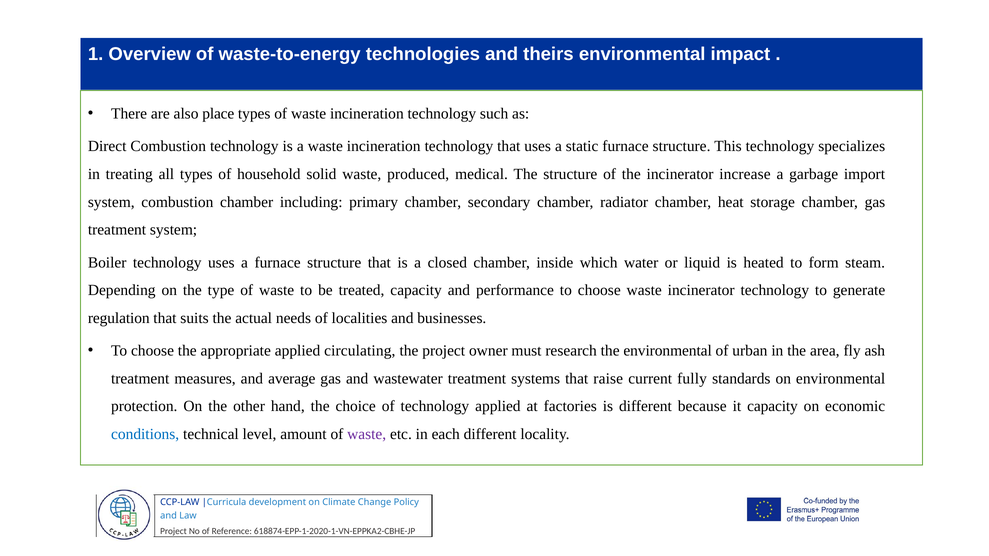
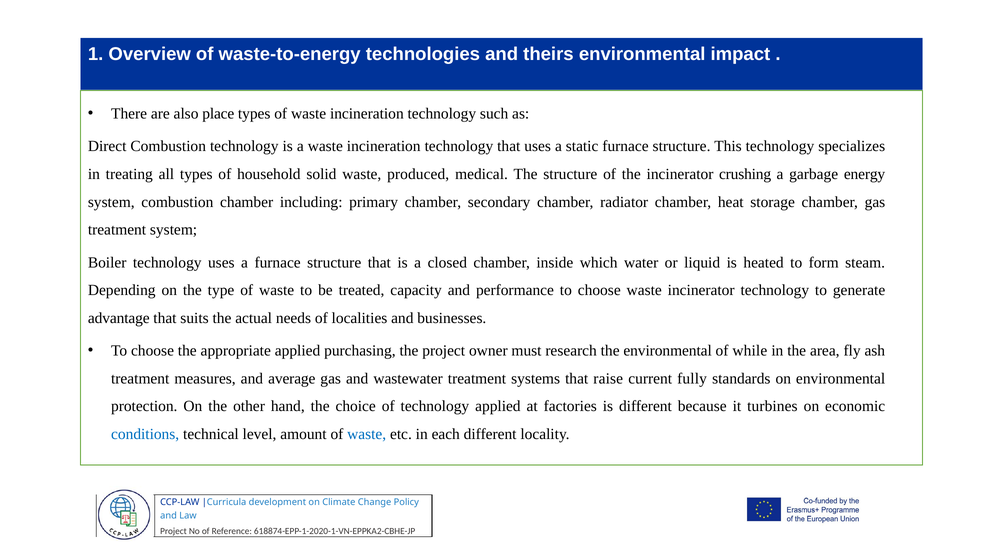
increase: increase -> crushing
import: import -> energy
regulation: regulation -> advantage
circulating: circulating -> purchasing
urban: urban -> while
it capacity: capacity -> turbines
waste at (367, 434) colour: purple -> blue
